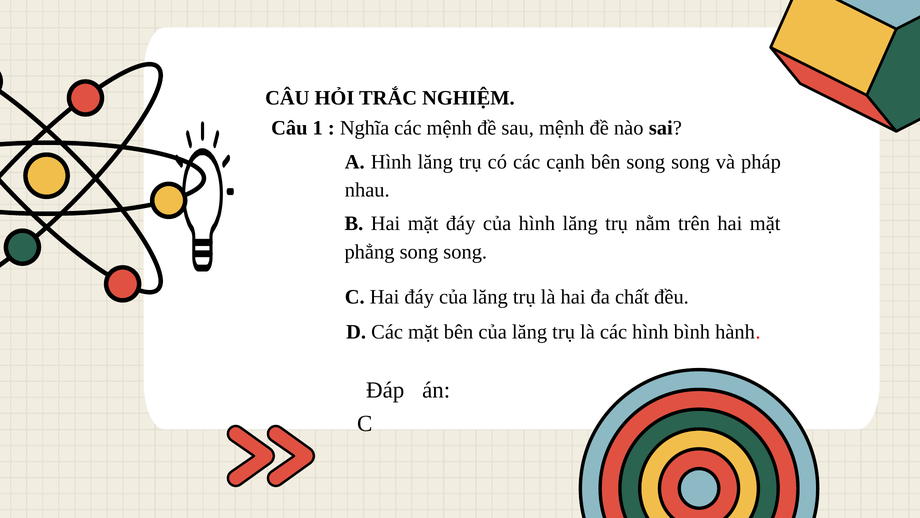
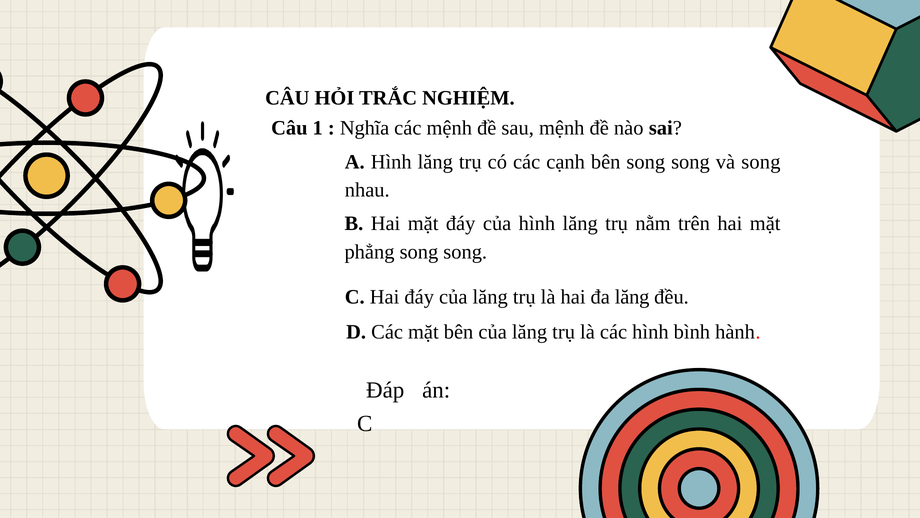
và pháp: pháp -> song
đa chất: chất -> lăng
